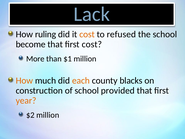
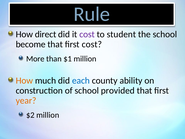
Lack: Lack -> Rule
ruling: ruling -> direct
cost at (87, 34) colour: orange -> purple
refused: refused -> student
each colour: orange -> blue
blacks: blacks -> ability
